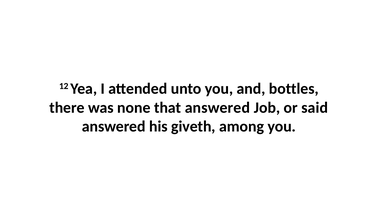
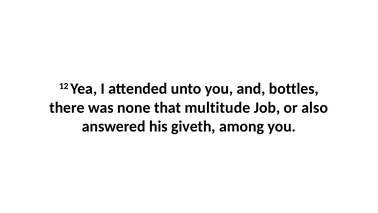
that answered: answered -> multitude
said: said -> also
